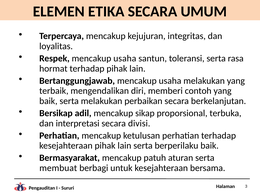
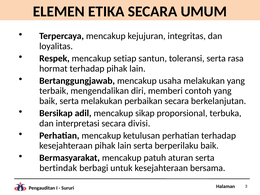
Respek mencakup usaha: usaha -> setiap
membuat: membuat -> bertindak
